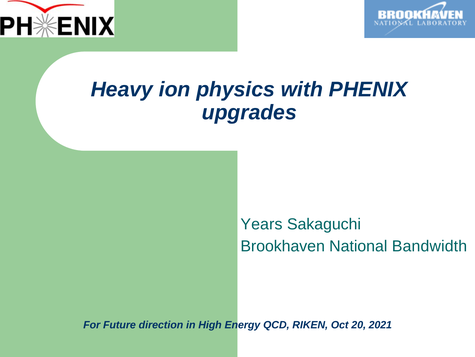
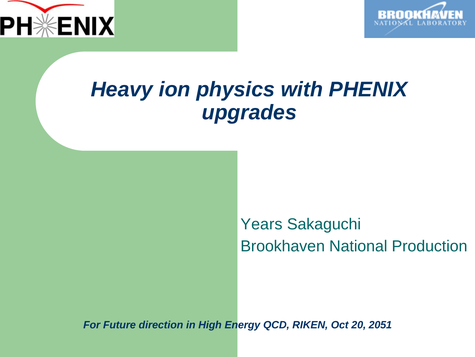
Bandwidth: Bandwidth -> Production
2021: 2021 -> 2051
